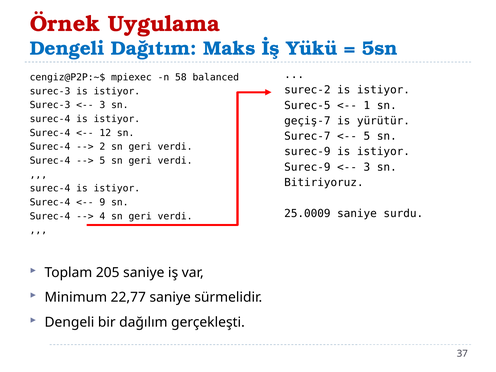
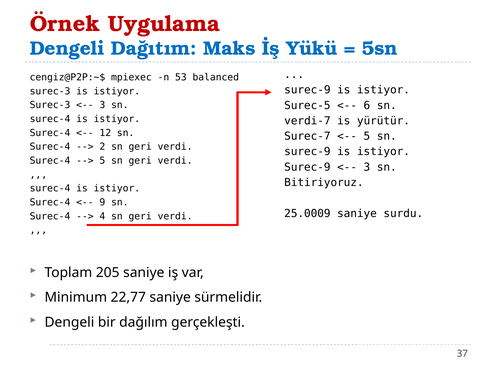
58: 58 -> 53
surec-2 at (307, 90): surec-2 -> surec-9
1: 1 -> 6
geçiş-7: geçiş-7 -> verdi-7
